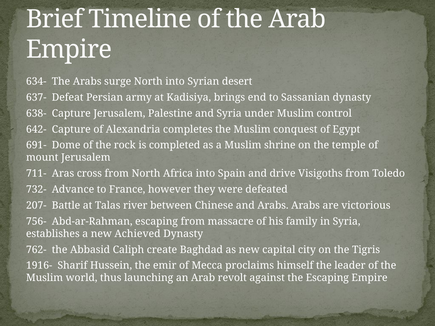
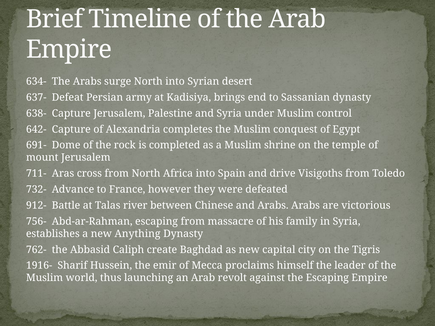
207-: 207- -> 912-
Achieved: Achieved -> Anything
